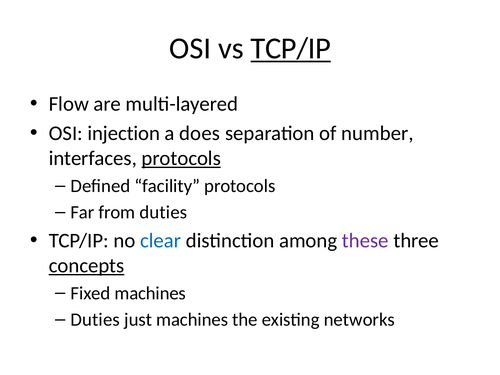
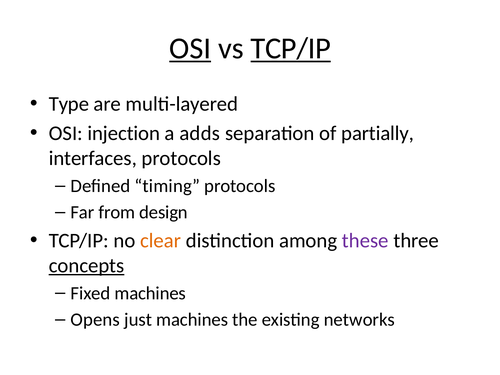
OSI at (190, 48) underline: none -> present
Flow: Flow -> Type
does: does -> adds
number: number -> partially
protocols at (181, 158) underline: present -> none
facility: facility -> timing
from duties: duties -> design
clear colour: blue -> orange
Duties at (95, 320): Duties -> Opens
